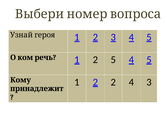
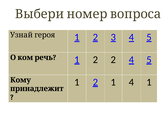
2 5: 5 -> 2
2 at (113, 82): 2 -> 1
4 3: 3 -> 1
